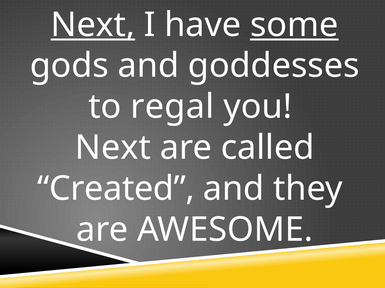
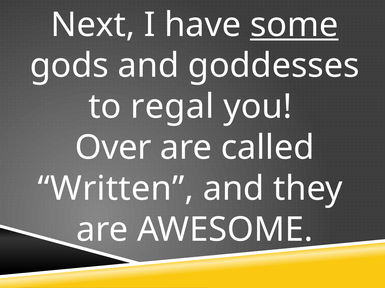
Next at (93, 25) underline: present -> none
Next at (113, 148): Next -> Over
Created: Created -> Written
